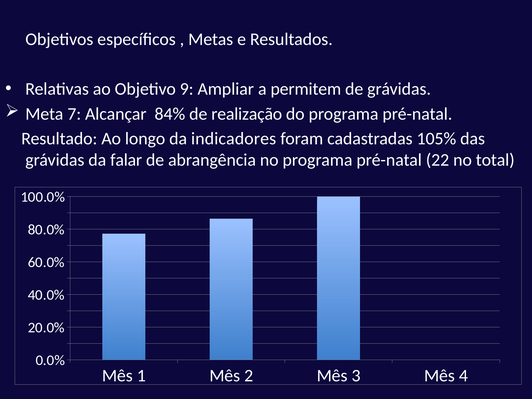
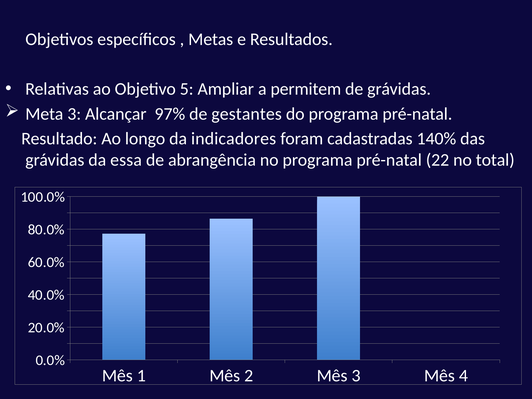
9: 9 -> 5
Meta 7: 7 -> 3
84%: 84% -> 97%
realização: realização -> gestantes
105%: 105% -> 140%
falar: falar -> essa
